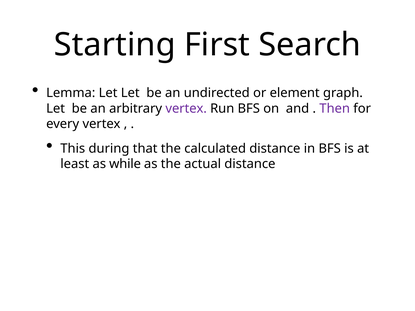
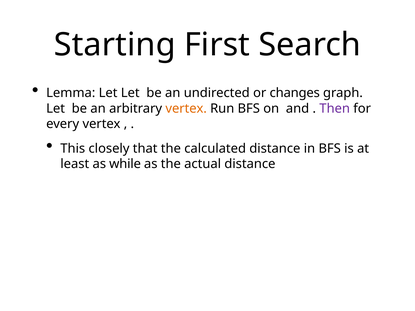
element: element -> changes
vertex at (186, 109) colour: purple -> orange
during: during -> closely
